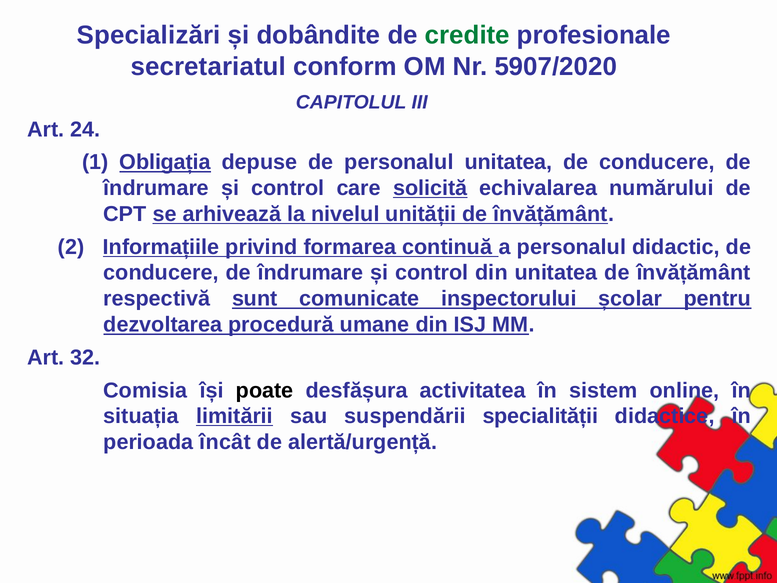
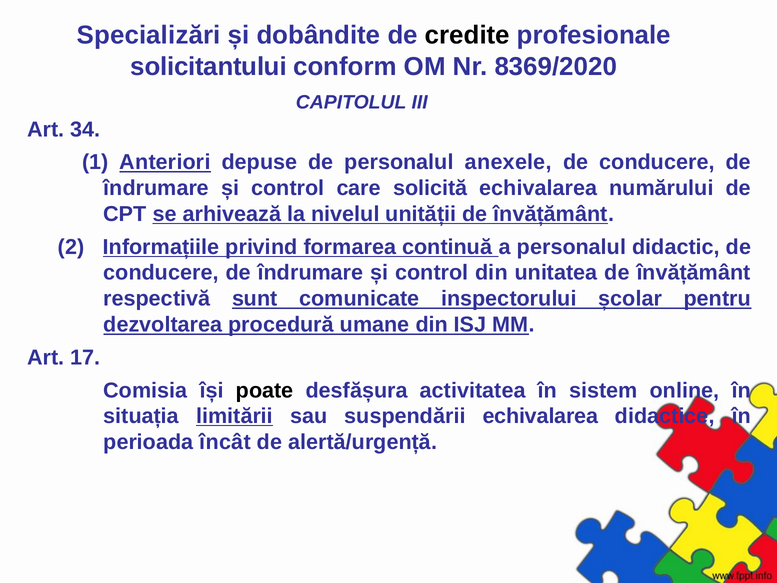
credite colour: green -> black
secretariatul: secretariatul -> solicitantului
5907/2020: 5907/2020 -> 8369/2020
24: 24 -> 34
Obligația: Obligația -> Anteriori
personalul unitatea: unitatea -> anexele
solicită underline: present -> none
32: 32 -> 17
suspendării specialității: specialității -> echivalarea
